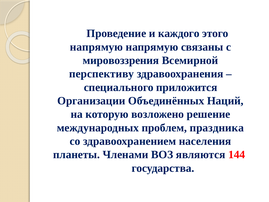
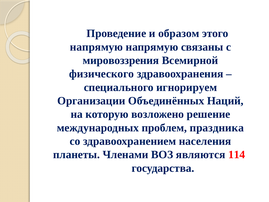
каждого: каждого -> образом
перспективу: перспективу -> физического
приложится: приложится -> игнорируем
144: 144 -> 114
